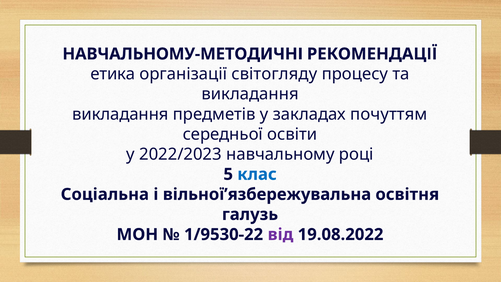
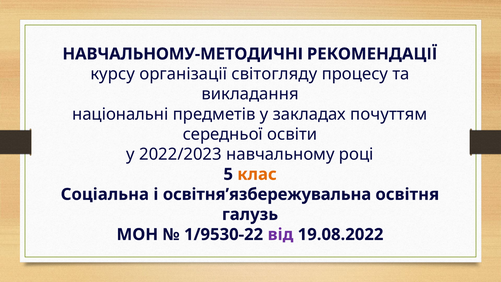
етика: етика -> курсу
викладання at (120, 114): викладання -> національні
клас colour: blue -> orange
вільної’язбережувальна: вільної’язбережувальна -> освітня’язбережувальна
